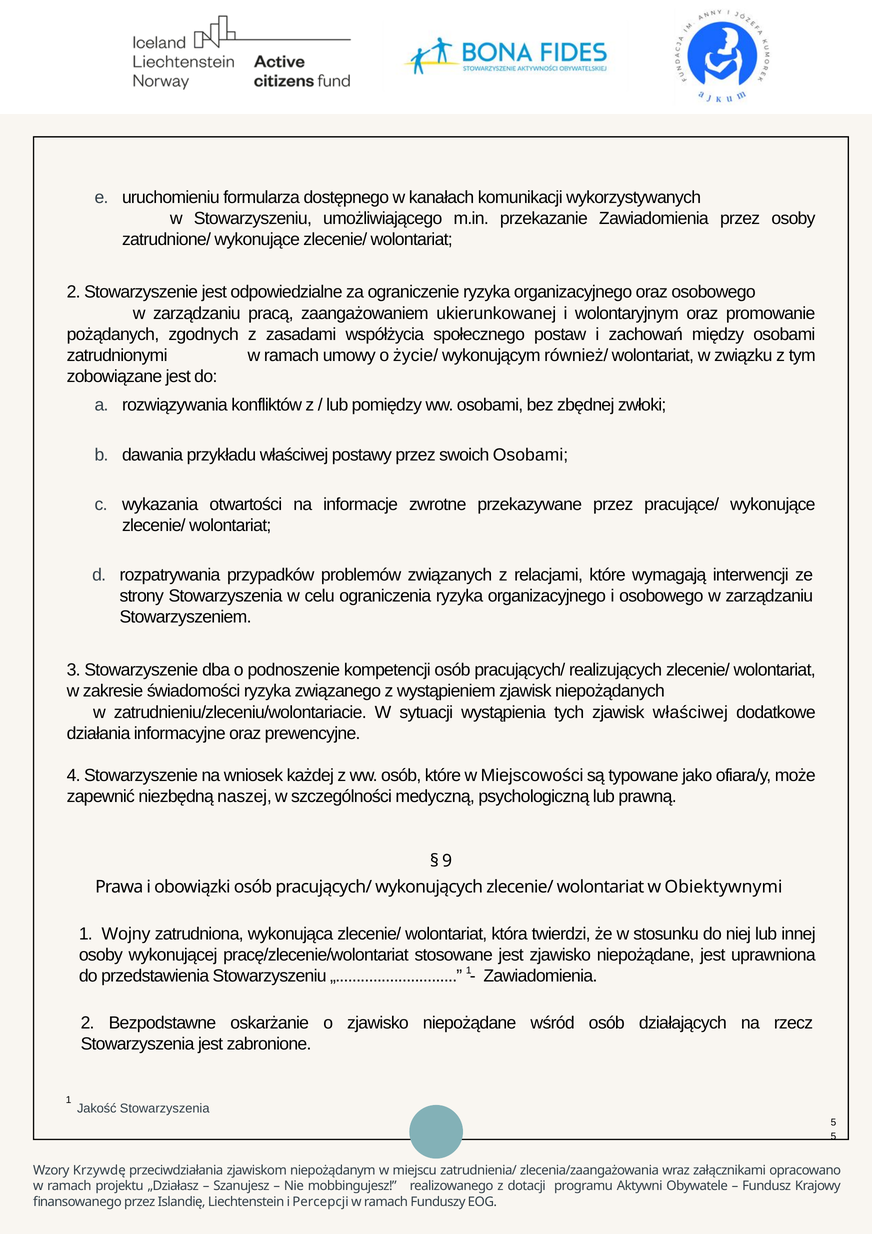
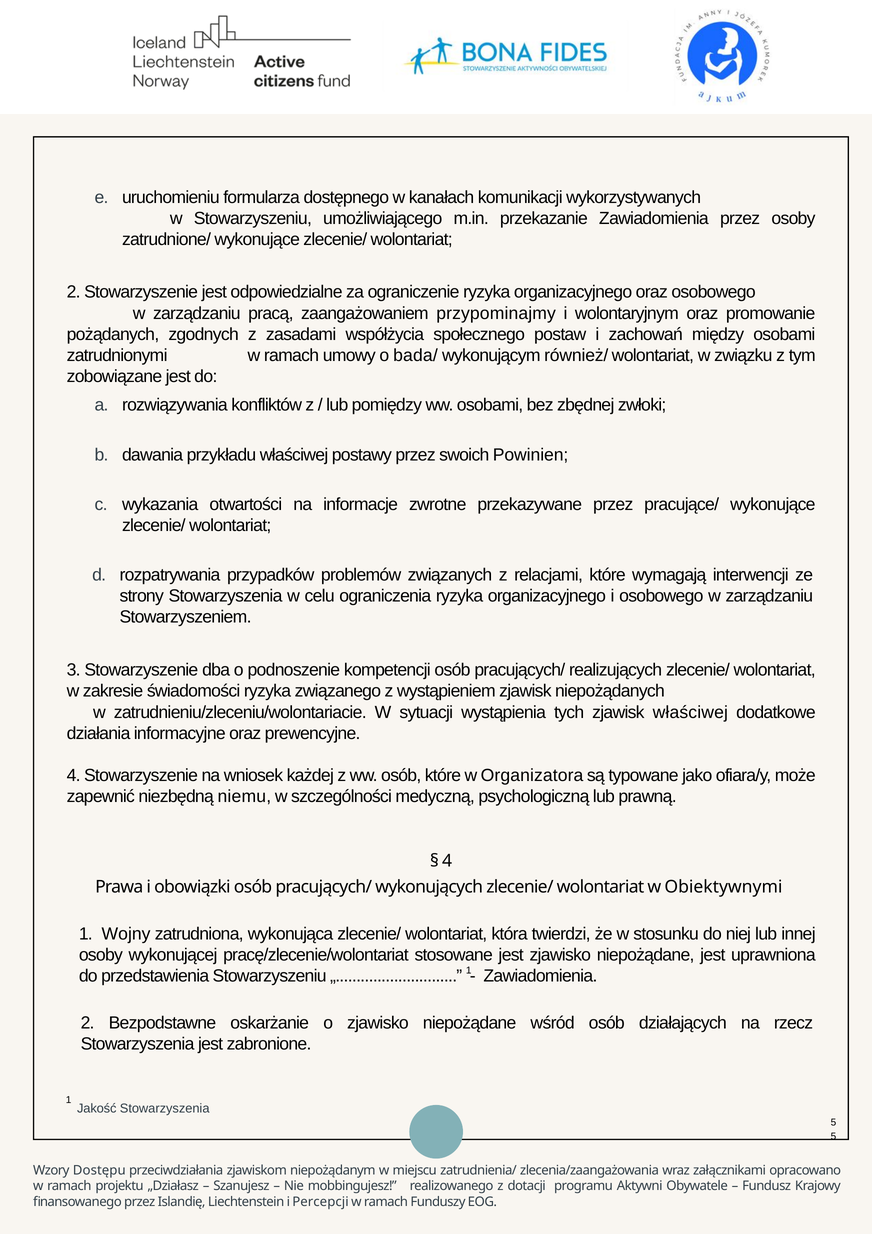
ukierunkowanej: ukierunkowanej -> przypominajmy
życie/: życie/ -> bada/
swoich Osobami: Osobami -> Powinien
Miejscowości: Miejscowości -> Organizatora
naszej: naszej -> niemu
9 at (447, 861): 9 -> 4
Krzywdę: Krzywdę -> Dostępu
